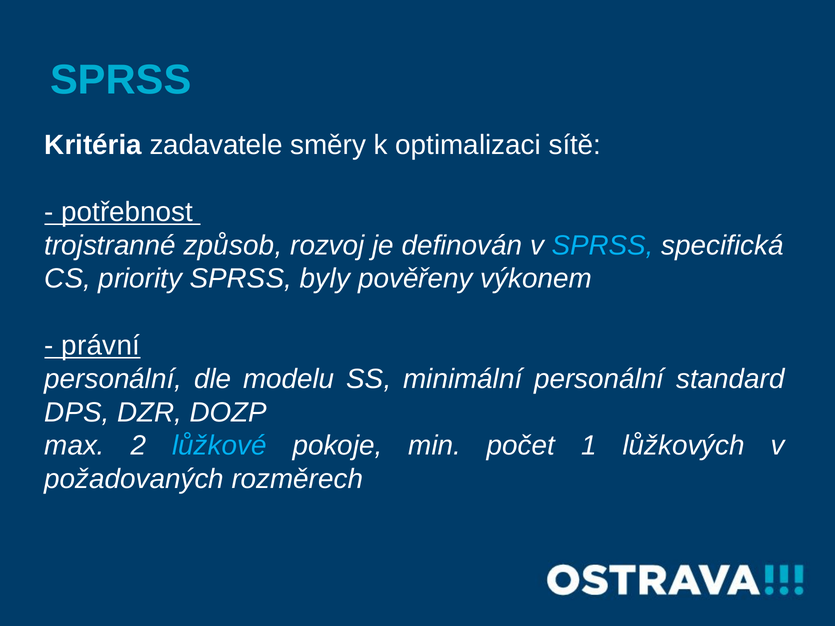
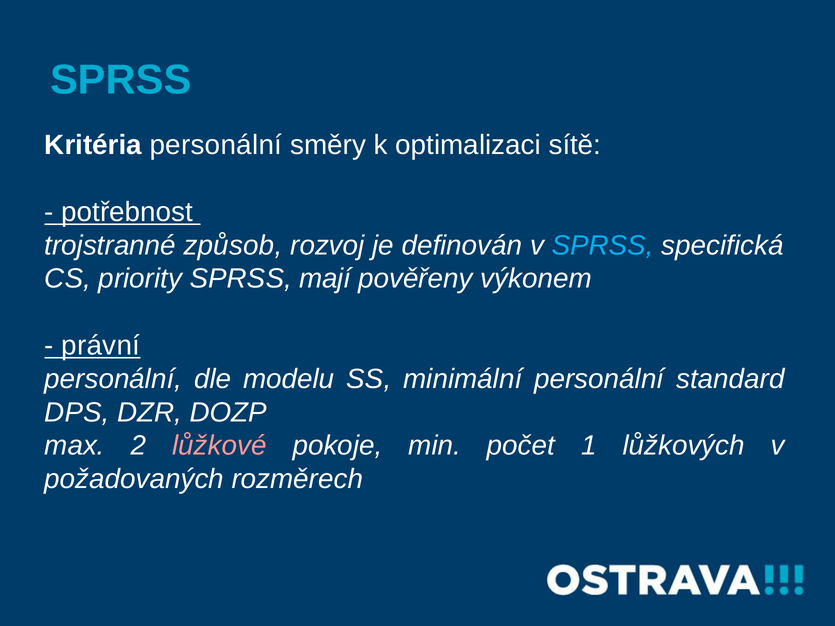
Kritéria zadavatele: zadavatele -> personální
byly: byly -> mají
lůžkové colour: light blue -> pink
